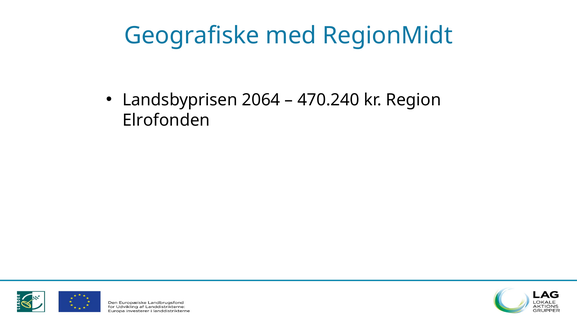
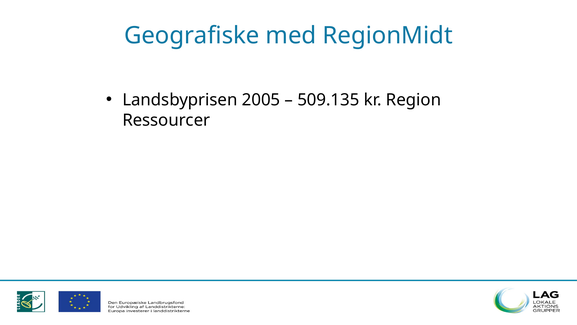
2064: 2064 -> 2005
470.240: 470.240 -> 509.135
Elrofonden: Elrofonden -> Ressourcer
